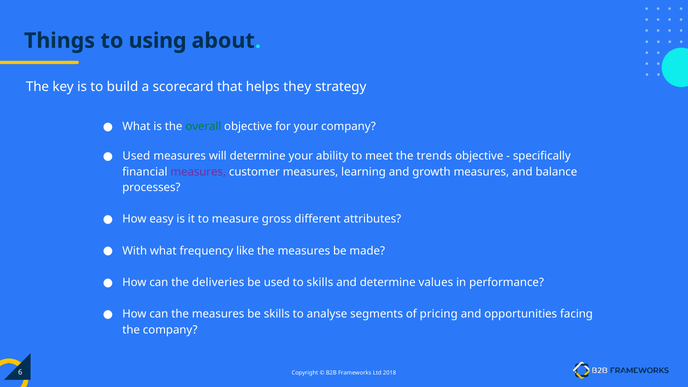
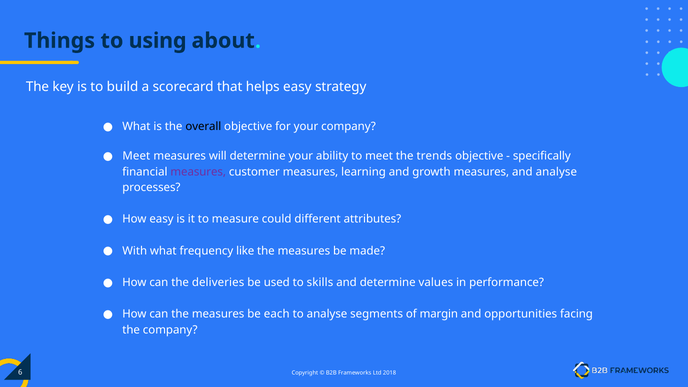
helps they: they -> easy
overall colour: green -> black
Used at (136, 156): Used -> Meet
and balance: balance -> analyse
gross: gross -> could
be skills: skills -> each
pricing: pricing -> margin
